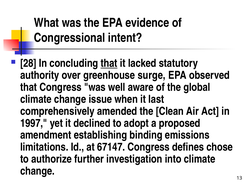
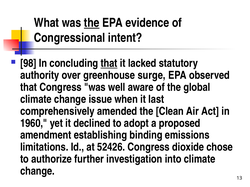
the at (92, 23) underline: none -> present
28: 28 -> 98
1997: 1997 -> 1960
67147: 67147 -> 52426
defines: defines -> dioxide
